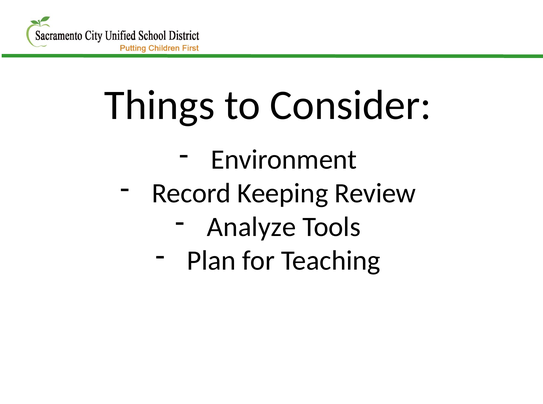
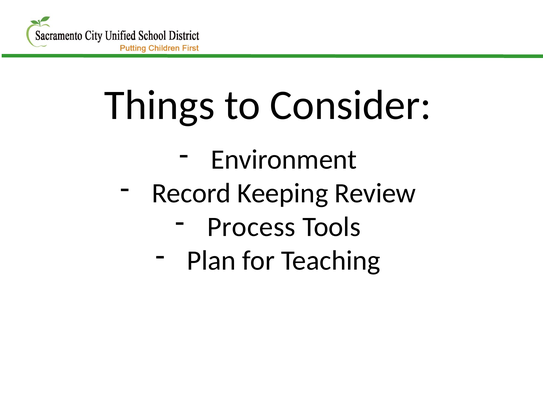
Analyze: Analyze -> Process
